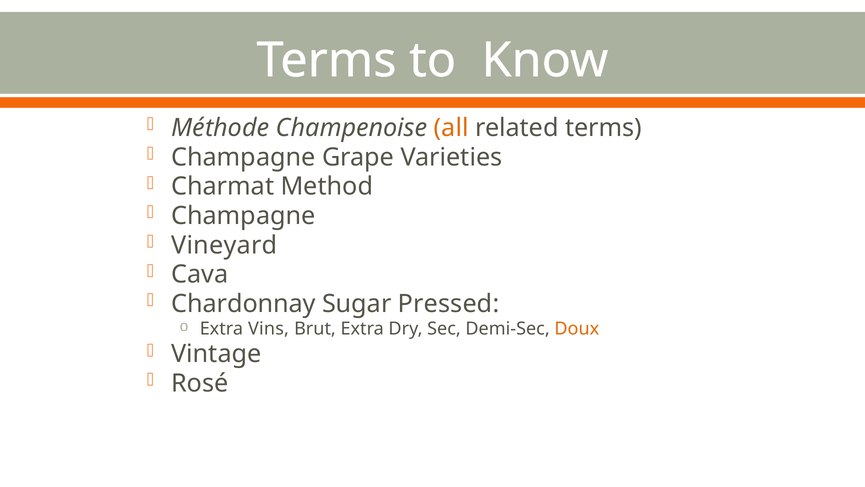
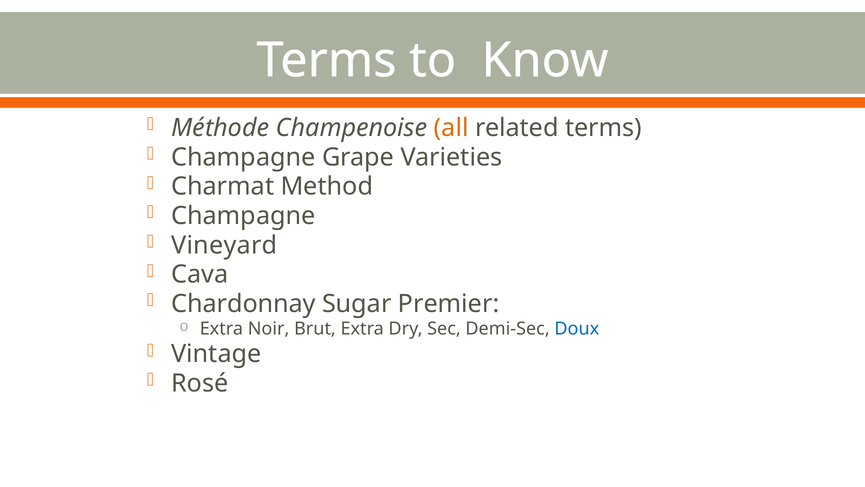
Pressed: Pressed -> Premier
Vins: Vins -> Noir
Doux colour: orange -> blue
